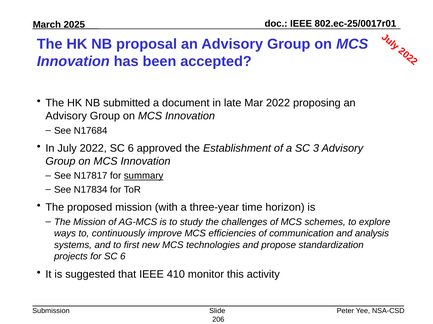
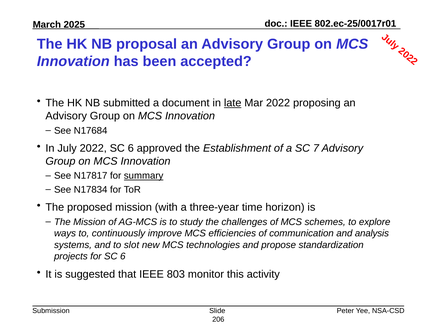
late underline: none -> present
3: 3 -> 7
first: first -> slot
410: 410 -> 803
